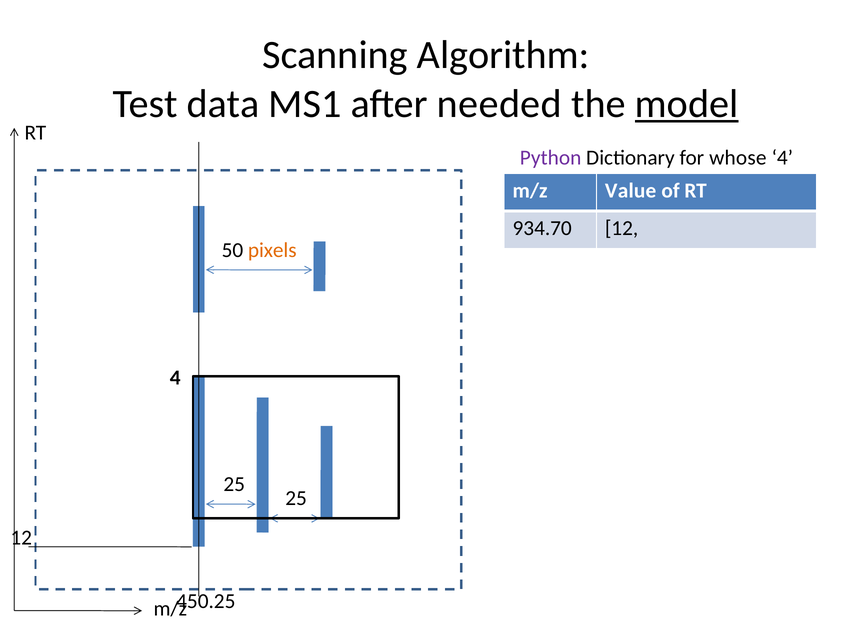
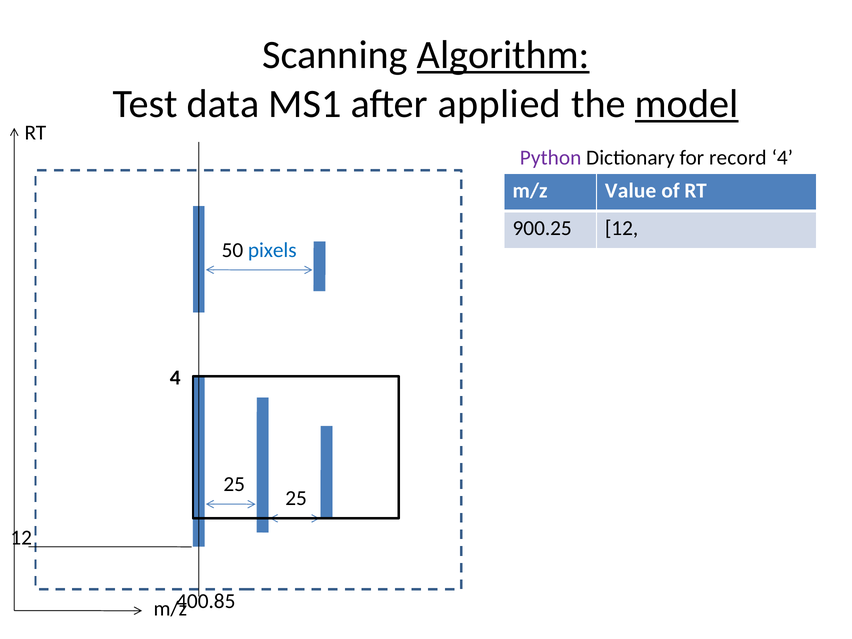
Algorithm underline: none -> present
needed: needed -> applied
whose: whose -> record
934.70: 934.70 -> 900.25
pixels colour: orange -> blue
450.25: 450.25 -> 400.85
